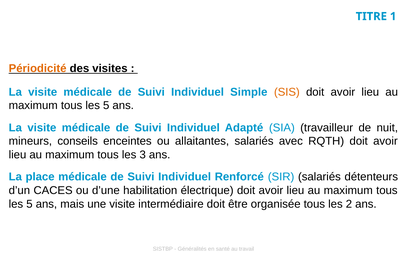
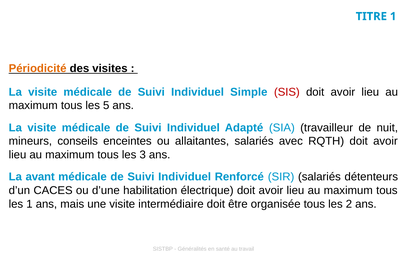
SIS colour: orange -> red
place: place -> avant
5 at (29, 204): 5 -> 1
